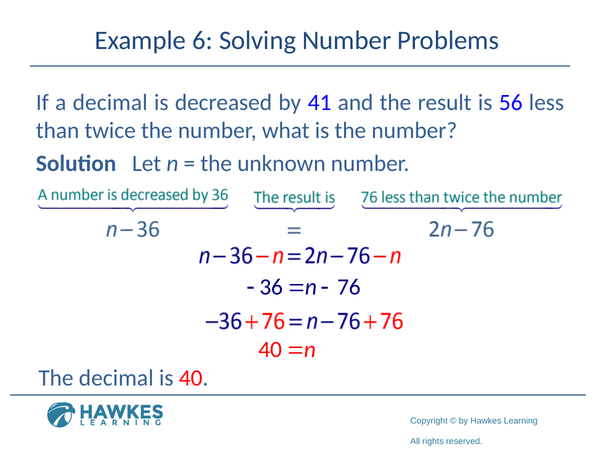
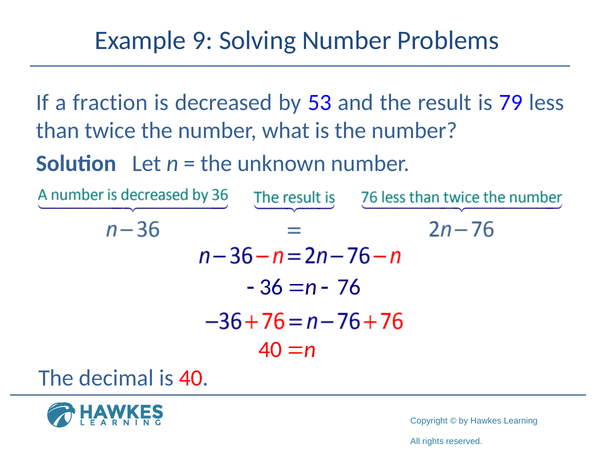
6: 6 -> 9
a decimal: decimal -> fraction
41: 41 -> 53
56: 56 -> 79
